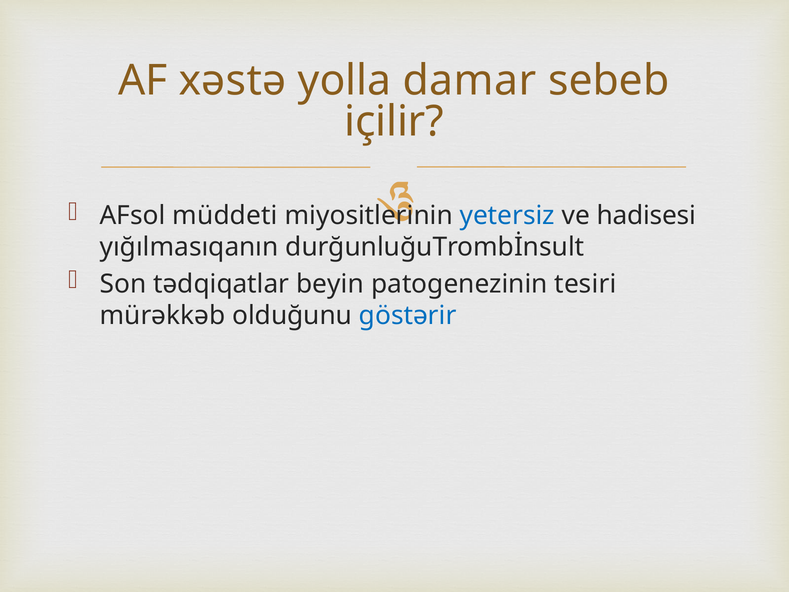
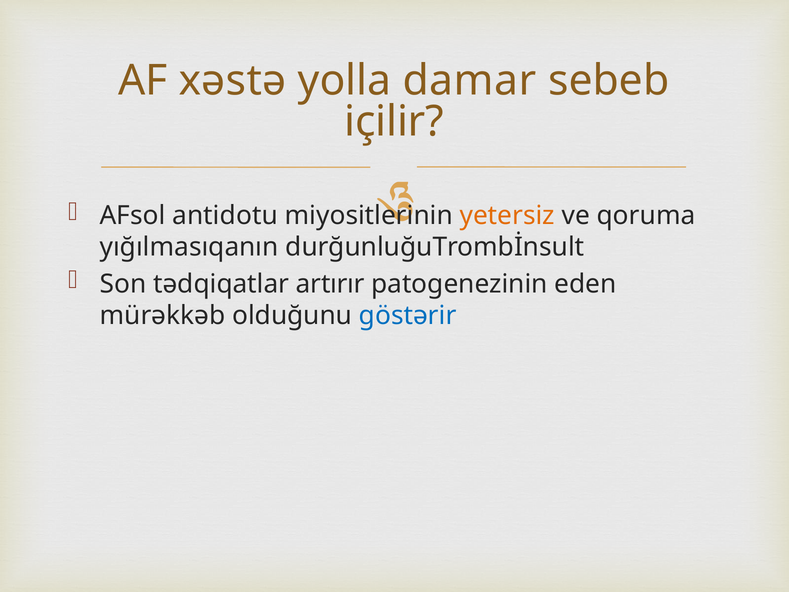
müddeti: müddeti -> antidotu
yetersiz colour: blue -> orange
hadisesi: hadisesi -> qoruma
beyin: beyin -> artırır
tesiri: tesiri -> eden
